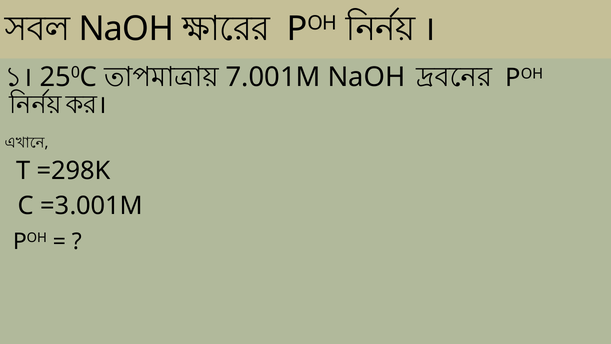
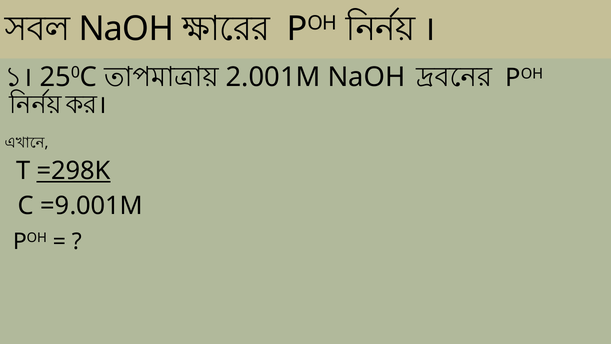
7.001M: 7.001M -> 2.001M
=298K underline: none -> present
=3.001M: =3.001M -> =9.001M
